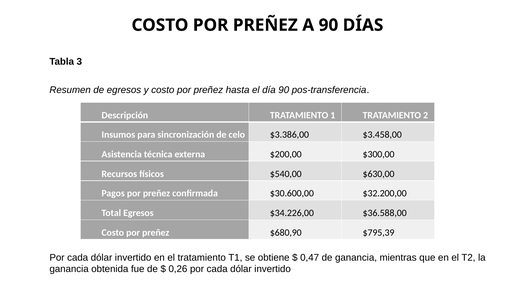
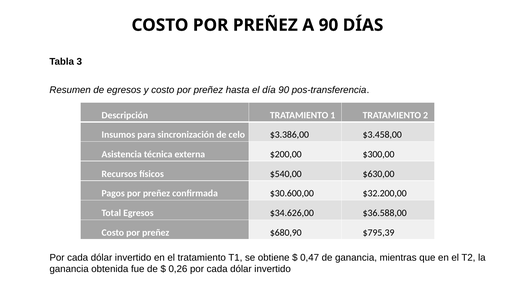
$34.226,00: $34.226,00 -> $34.626,00
